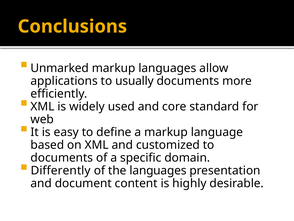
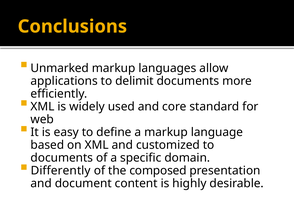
usually: usually -> delimit
the languages: languages -> composed
